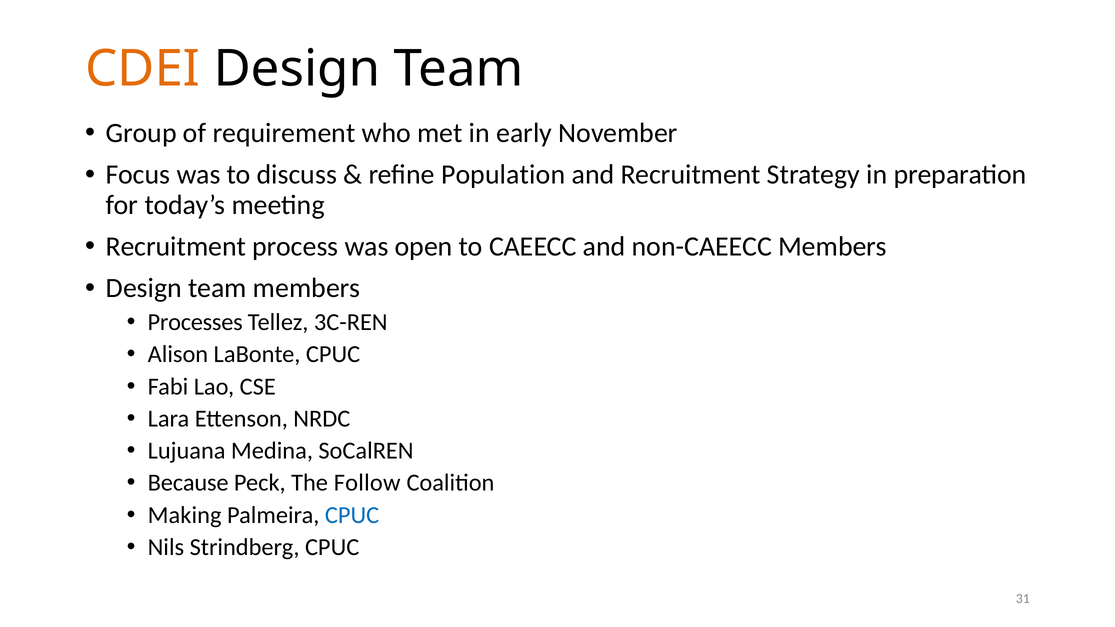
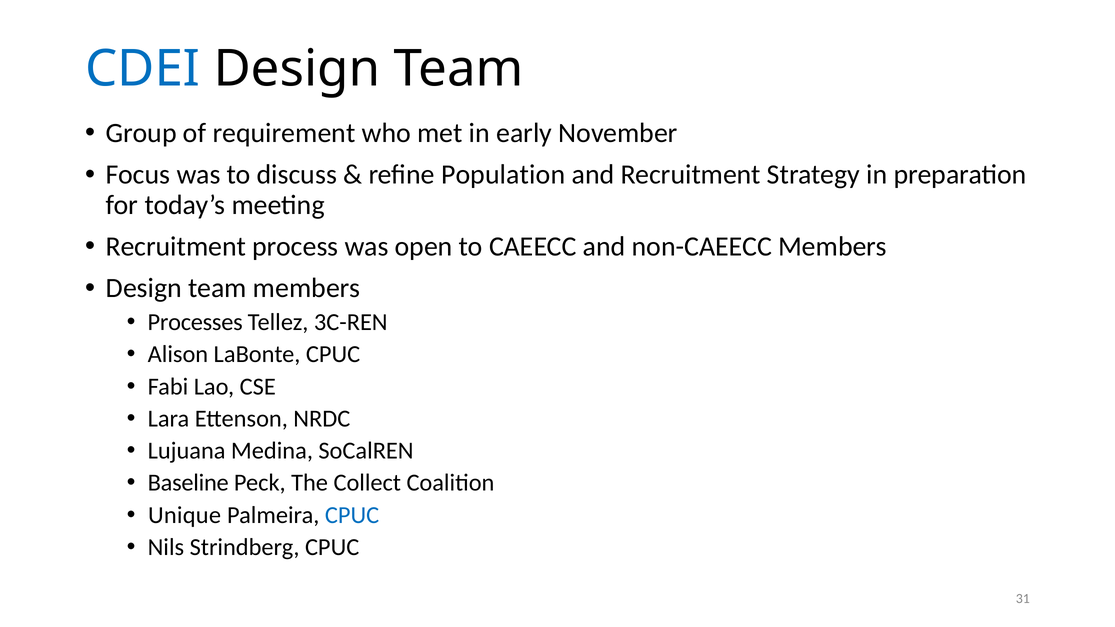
CDEI colour: orange -> blue
Because: Because -> Baseline
Follow: Follow -> Collect
Making: Making -> Unique
